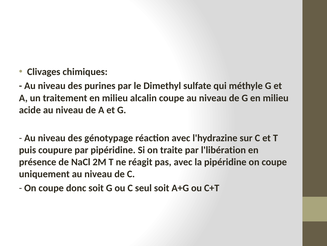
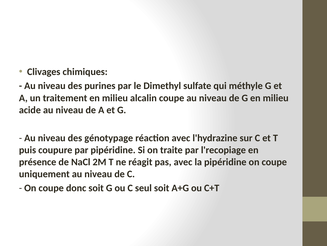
l'libération: l'libération -> l'recopiage
